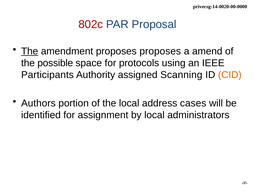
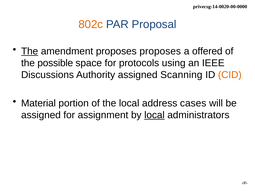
802c colour: red -> orange
amend: amend -> offered
Participants: Participants -> Discussions
Authors: Authors -> Material
identified at (41, 115): identified -> assigned
local at (154, 115) underline: none -> present
